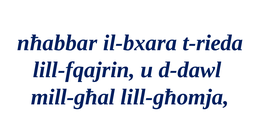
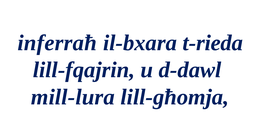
nħabbar: nħabbar -> inferraħ
mill-għal: mill-għal -> mill-lura
